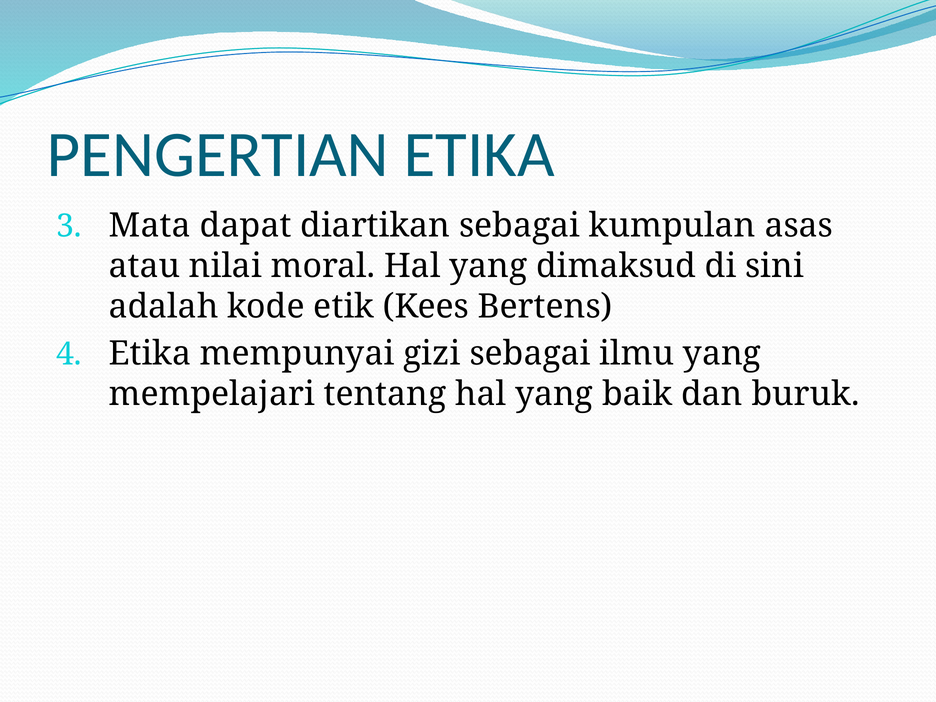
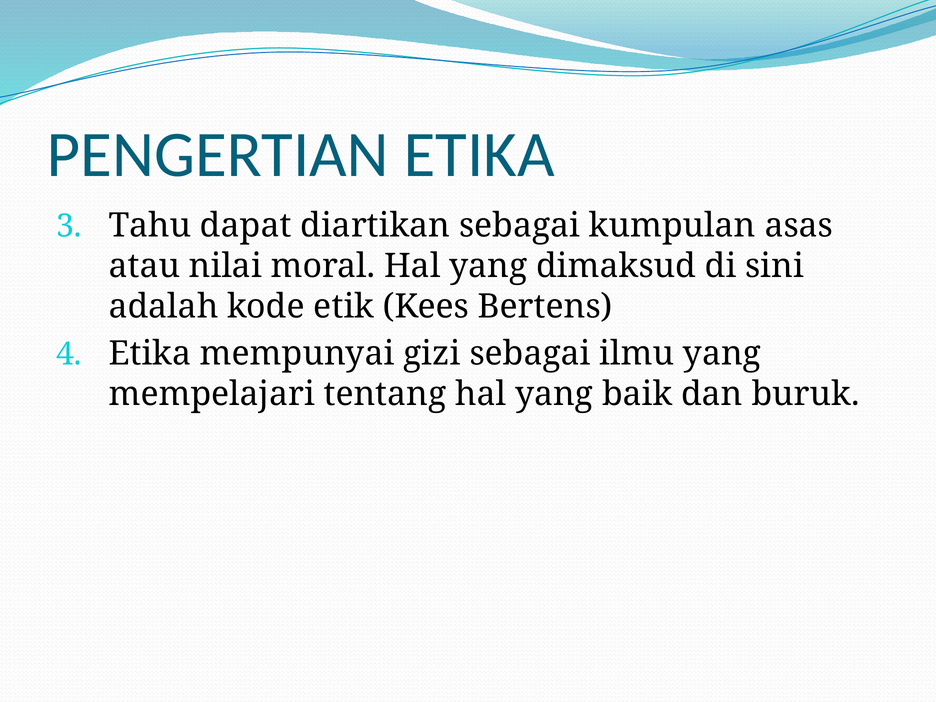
Mata: Mata -> Tahu
